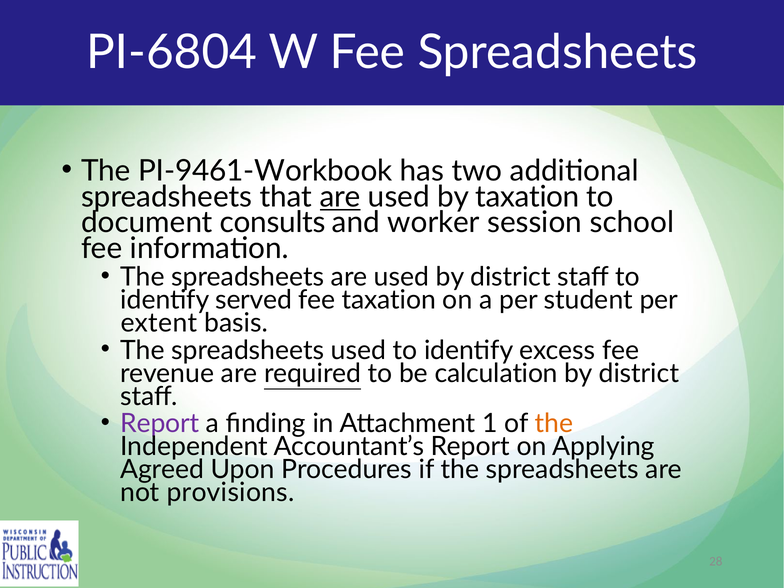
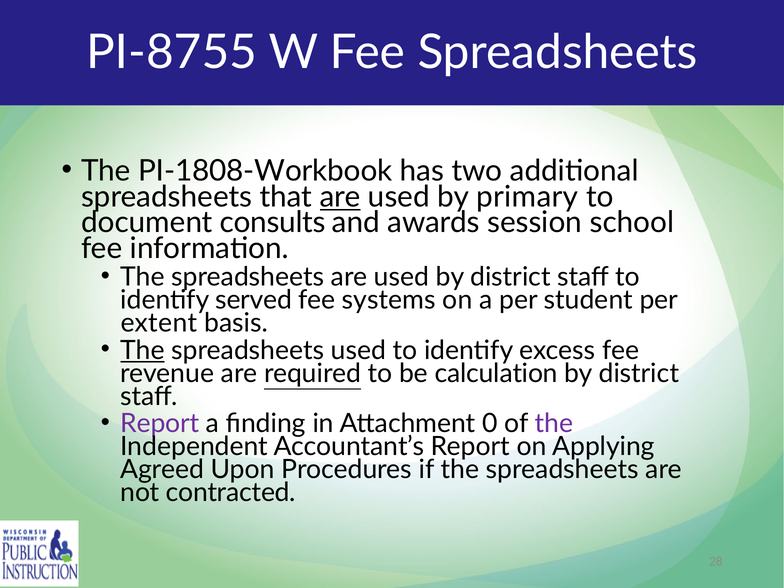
PI-6804: PI-6804 -> PI-8755
PI-9461-Workbook: PI-9461-Workbook -> PI-1808-Workbook
by taxation: taxation -> primary
worker: worker -> awards
fee taxation: taxation -> systems
The at (143, 350) underline: none -> present
1: 1 -> 0
the at (554, 424) colour: orange -> purple
provisions: provisions -> contracted
